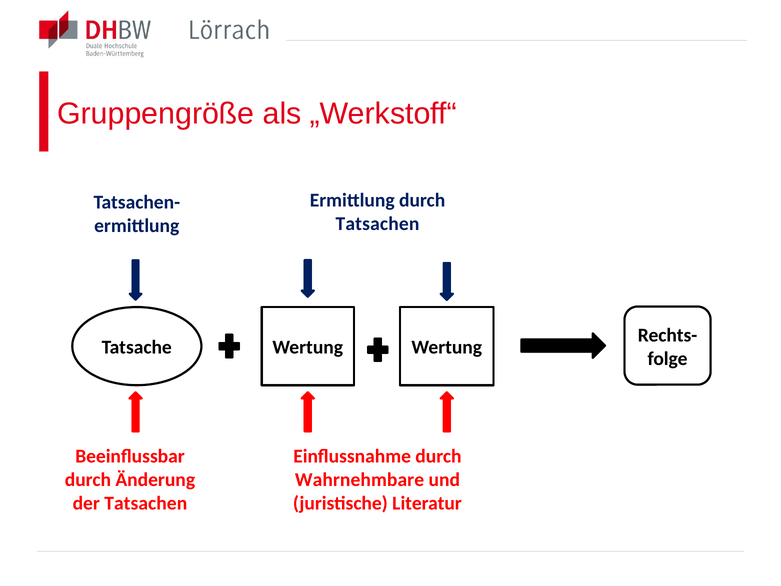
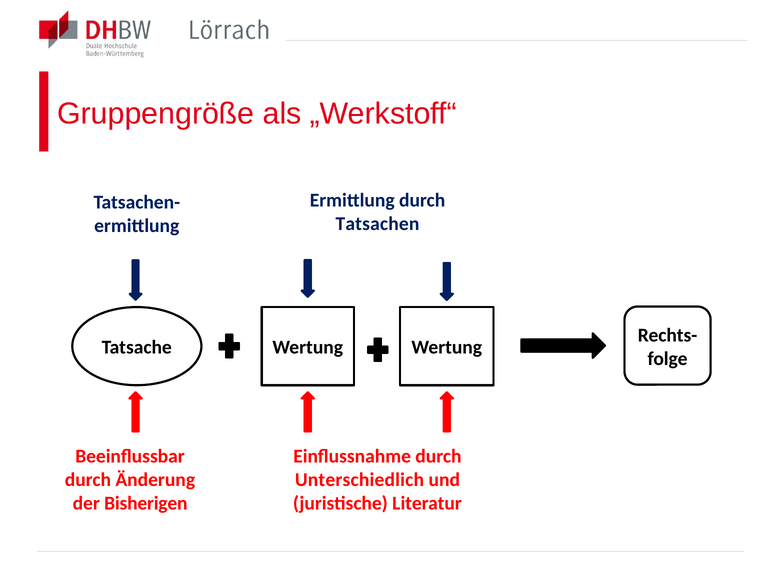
Wahrnehmbare: Wahrnehmbare -> Unterschiedlich
der Tatsachen: Tatsachen -> Bisherigen
